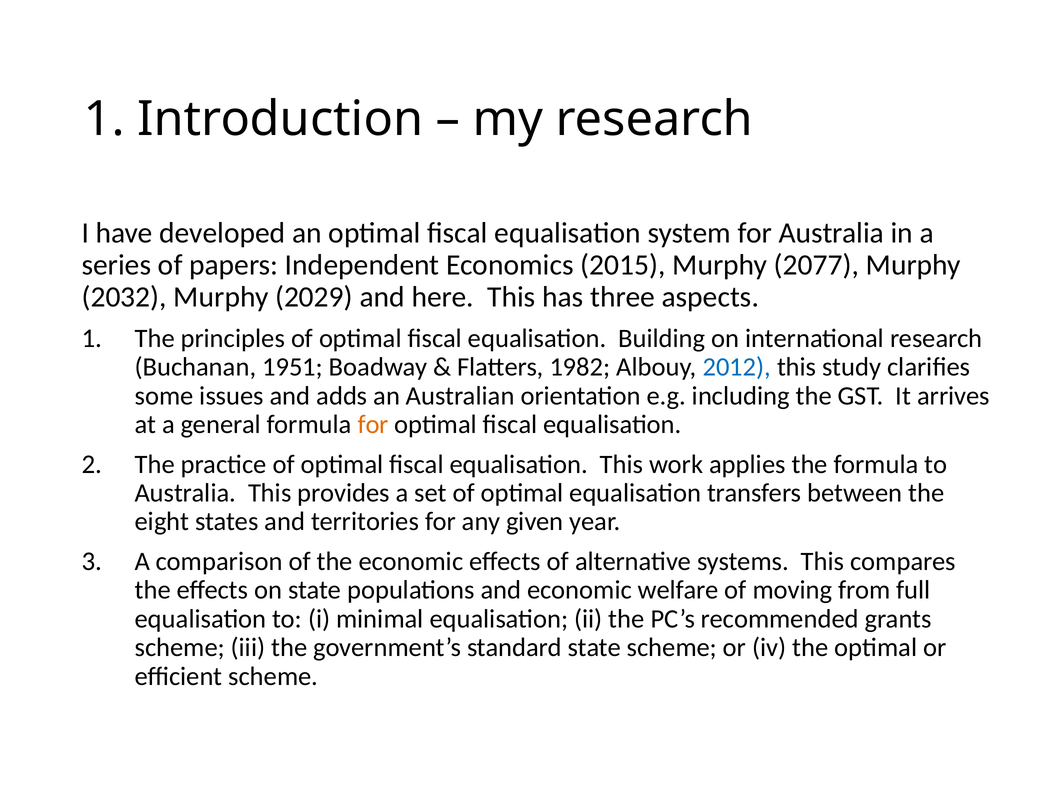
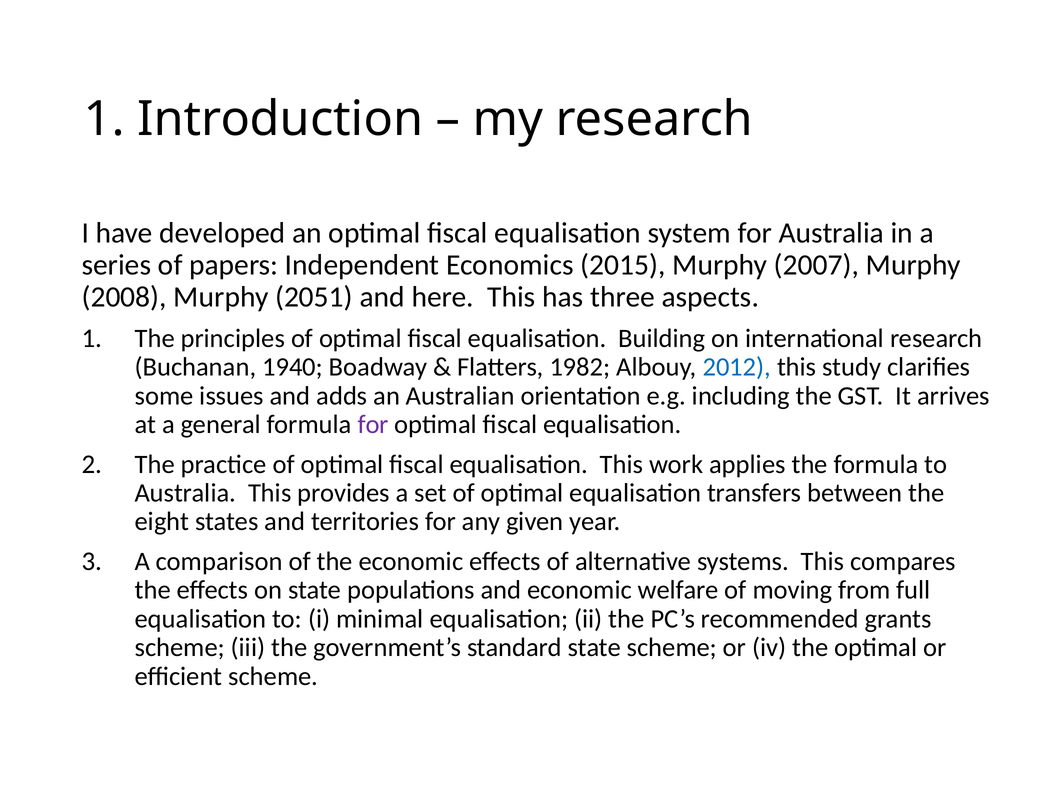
2077: 2077 -> 2007
2032: 2032 -> 2008
2029: 2029 -> 2051
1951: 1951 -> 1940
for at (373, 425) colour: orange -> purple
